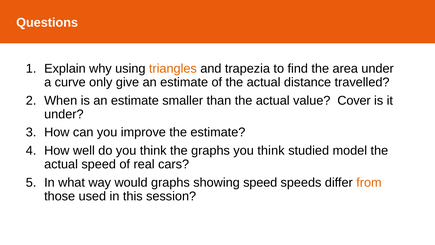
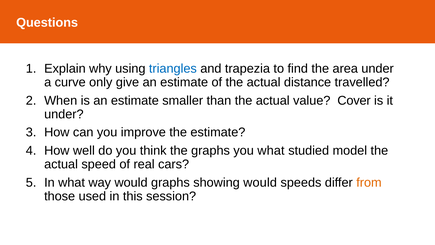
triangles colour: orange -> blue
graphs you think: think -> what
showing speed: speed -> would
